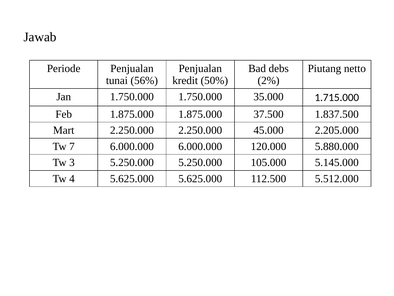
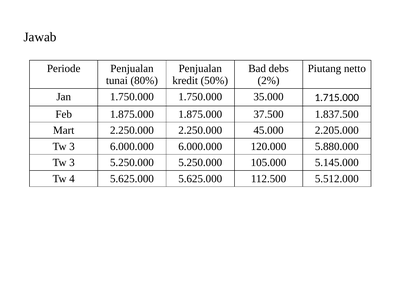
56%: 56% -> 80%
7 at (72, 146): 7 -> 3
